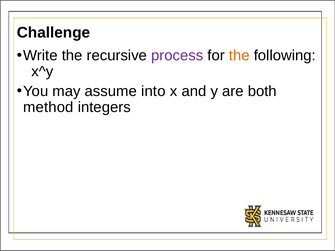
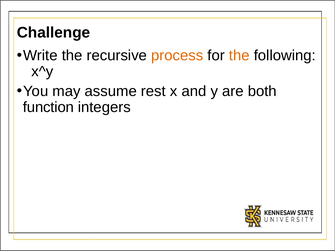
process colour: purple -> orange
into: into -> rest
method: method -> function
